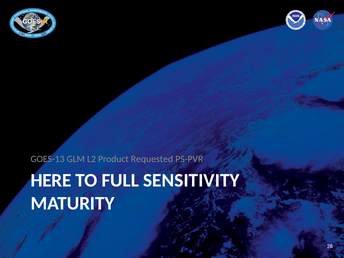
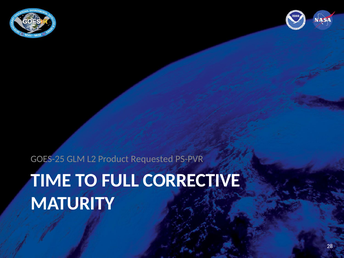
GOES-13: GOES-13 -> GOES-25
HERE: HERE -> TIME
SENSITIVITY: SENSITIVITY -> CORRECTIVE
